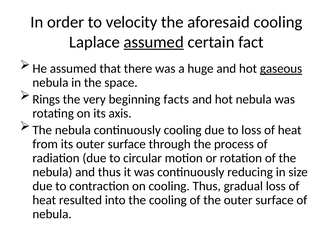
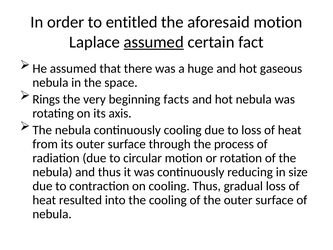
velocity: velocity -> entitled
aforesaid cooling: cooling -> motion
gaseous underline: present -> none
